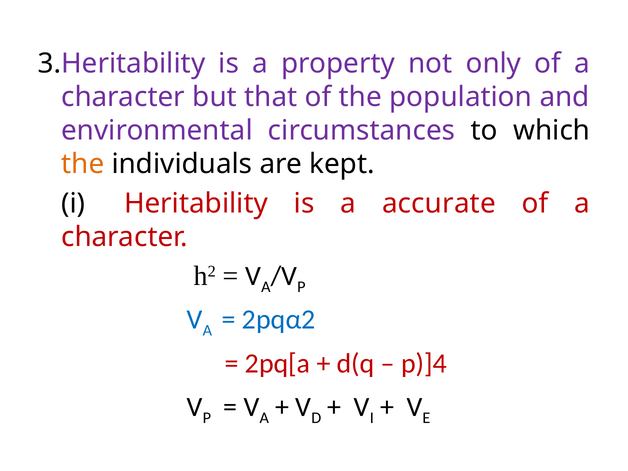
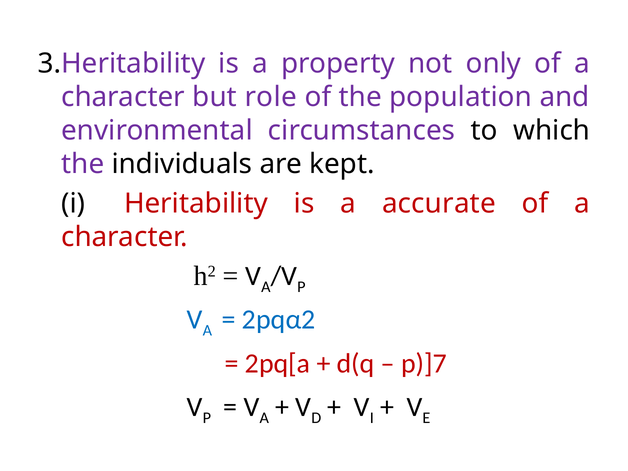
that: that -> role
the at (83, 164) colour: orange -> purple
p)]4: p)]4 -> p)]7
